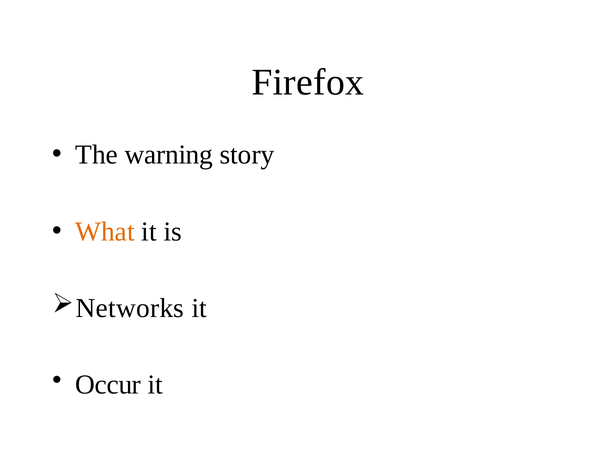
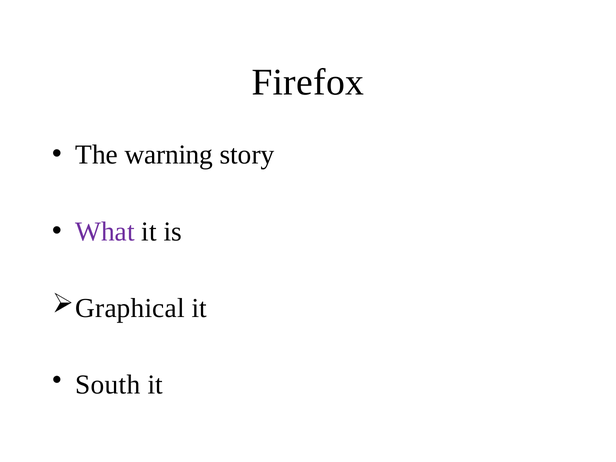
What colour: orange -> purple
Networks: Networks -> Graphical
Occur: Occur -> South
